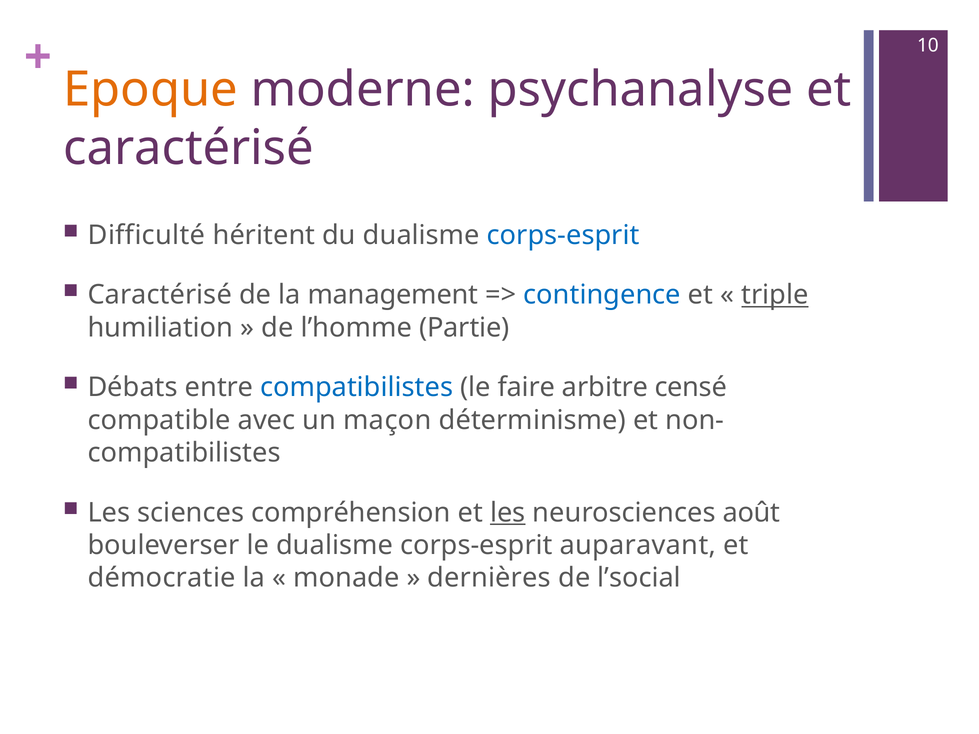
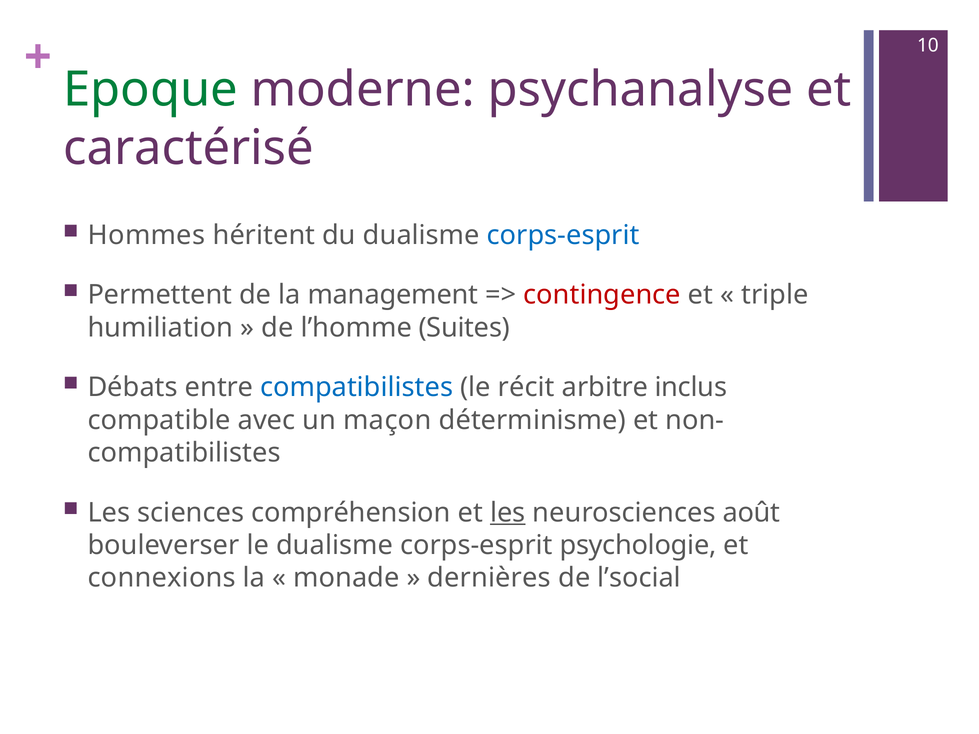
Epoque colour: orange -> green
Difficulté: Difficulté -> Hommes
Caractérisé at (160, 295): Caractérisé -> Permettent
contingence colour: blue -> red
triple underline: present -> none
Partie: Partie -> Suites
faire: faire -> récit
censé: censé -> inclus
auparavant: auparavant -> psychologie
démocratie: démocratie -> connexions
